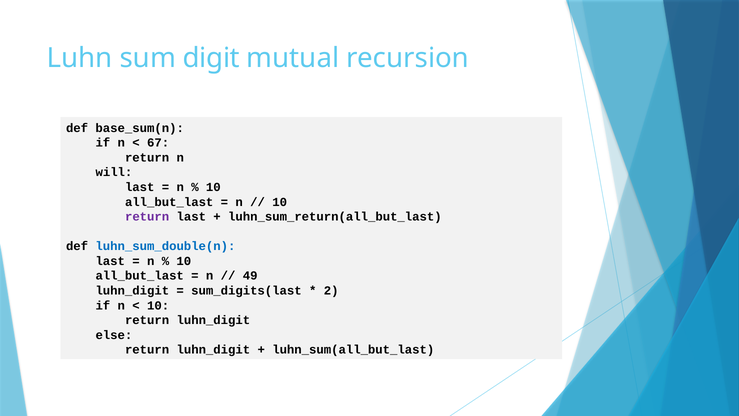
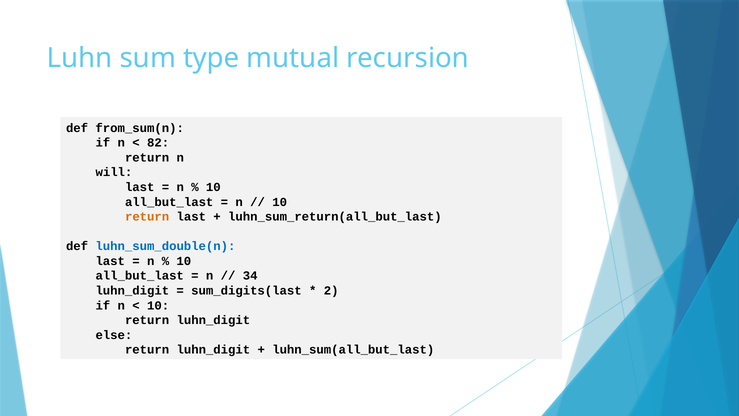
digit: digit -> type
base_sum(n: base_sum(n -> from_sum(n
67: 67 -> 82
return at (147, 217) colour: purple -> orange
49: 49 -> 34
